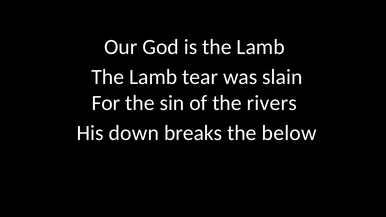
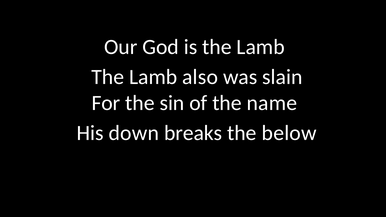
tear: tear -> also
rivers: rivers -> name
